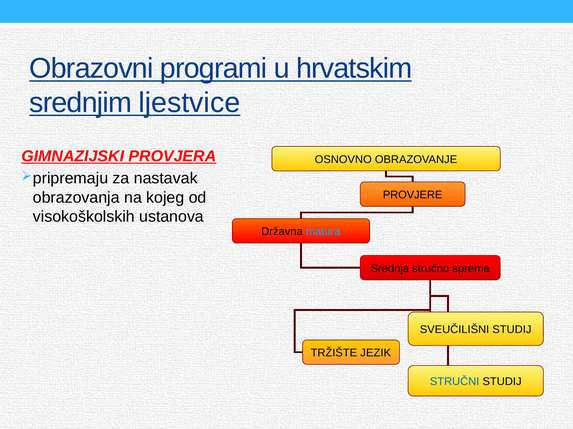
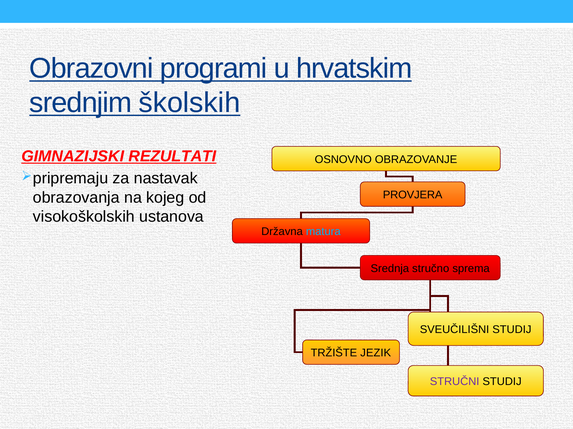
ljestvice: ljestvice -> školskih
PROVJERA: PROVJERA -> REZULTATI
PROVJERE: PROVJERE -> PROVJERA
STRUČNI colour: blue -> purple
